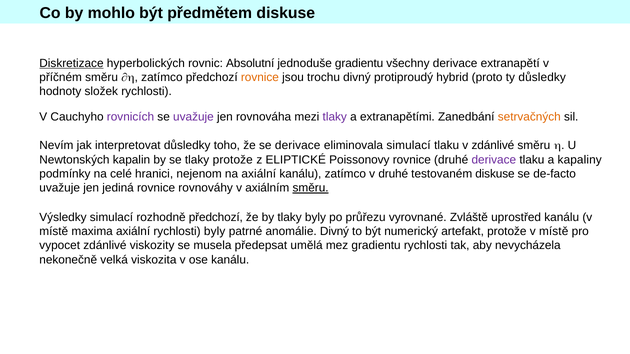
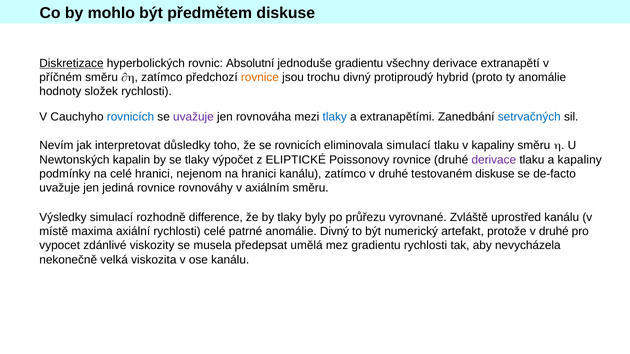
ty důsledky: důsledky -> anomálie
rovnicích at (130, 117) colour: purple -> blue
tlaky at (335, 117) colour: purple -> blue
setrvačných colour: orange -> blue
se derivace: derivace -> rovnicích
v zdánlivé: zdánlivé -> kapaliny
tlaky protože: protože -> výpočet
na axiální: axiální -> hranici
směru at (311, 188) underline: present -> none
rozhodně předchozí: předchozí -> difference
rychlosti byly: byly -> celé
protože v místě: místě -> druhé
